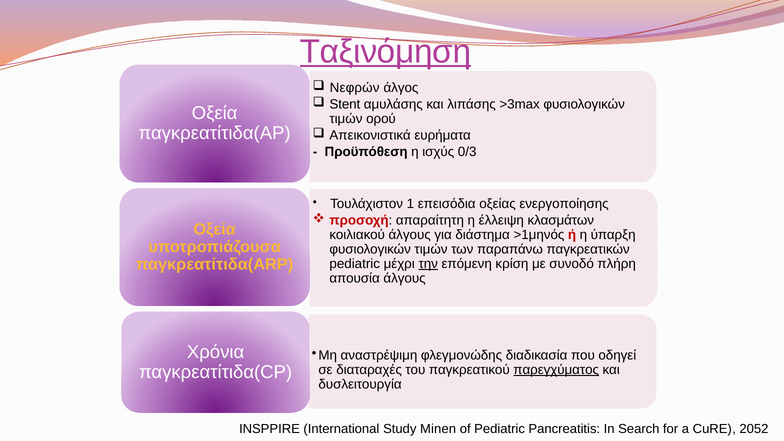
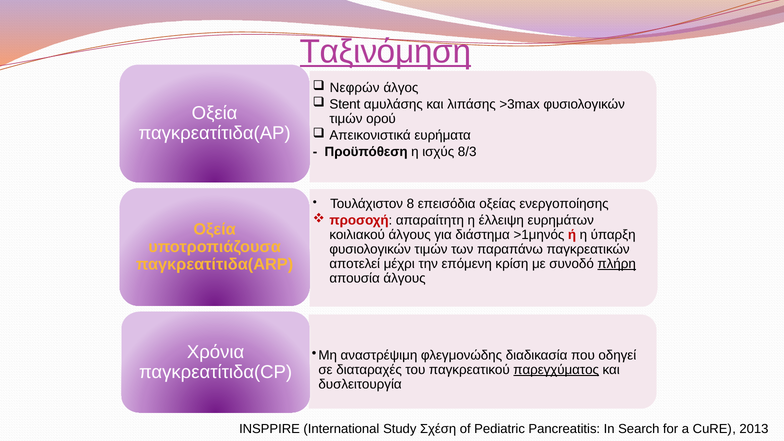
0/3: 0/3 -> 8/3
1: 1 -> 8
κλασμάτων: κλασμάτων -> ευρημάτων
pediatric at (355, 264): pediatric -> αποτελεί
την underline: present -> none
πλήρη underline: none -> present
Minen: Minen -> Σχέση
2052: 2052 -> 2013
